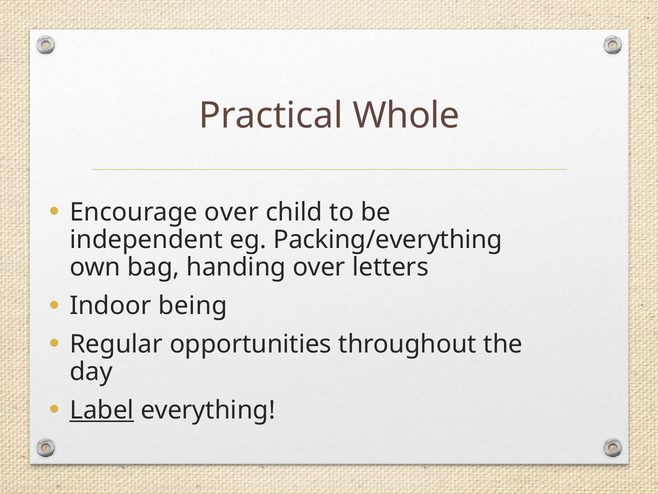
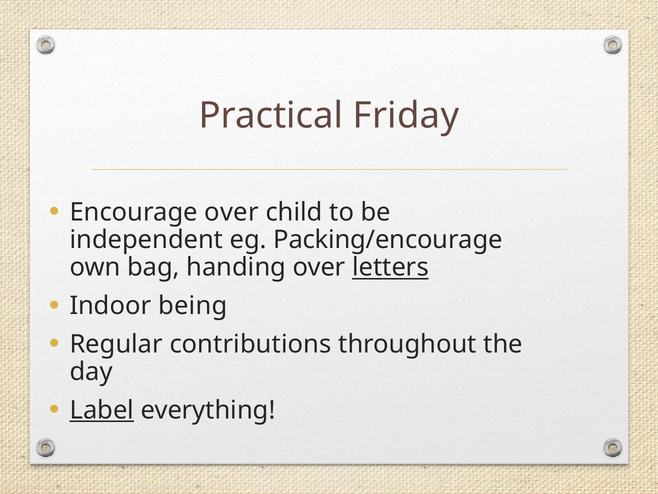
Whole: Whole -> Friday
Packing/everything: Packing/everything -> Packing/encourage
letters underline: none -> present
opportunities: opportunities -> contributions
